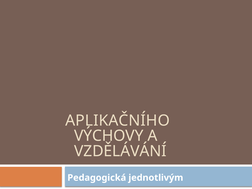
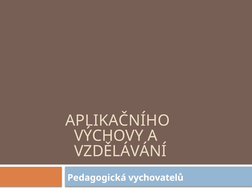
jednotlivým: jednotlivým -> vychovatelů
